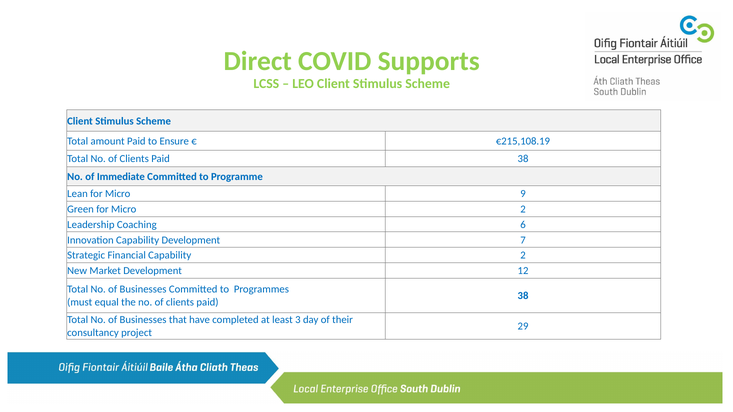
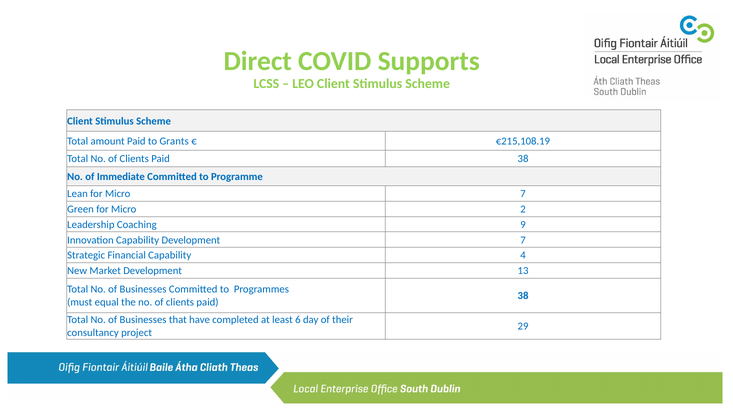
Ensure: Ensure -> Grants
Micro 9: 9 -> 7
6: 6 -> 9
Capability 2: 2 -> 4
12: 12 -> 13
3: 3 -> 6
